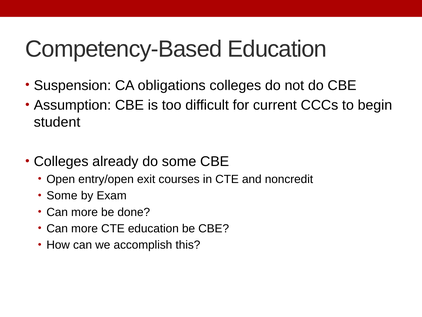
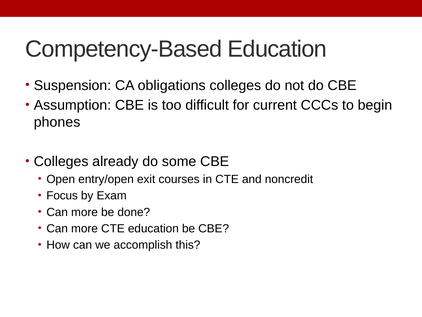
student: student -> phones
Some at (62, 195): Some -> Focus
